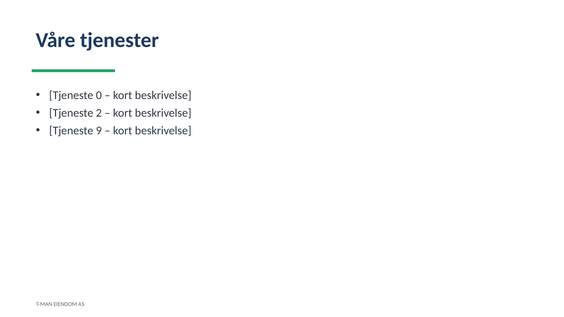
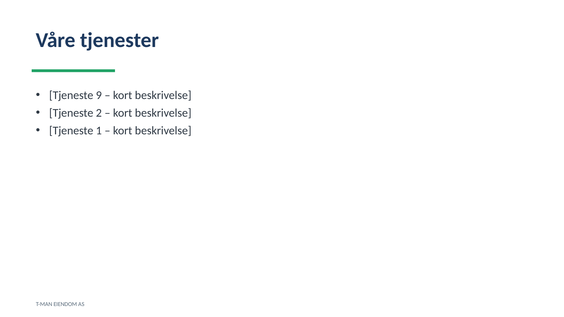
0: 0 -> 9
9: 9 -> 1
